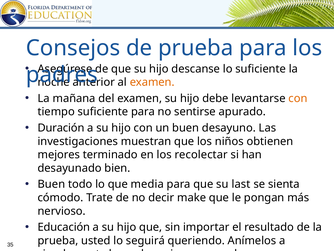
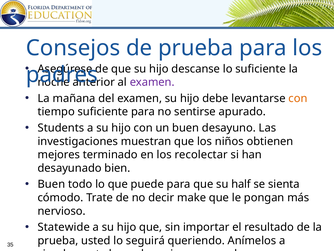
examen at (152, 82) colour: orange -> purple
Duración: Duración -> Students
media: media -> puede
last: last -> half
Educación: Educación -> Statewide
